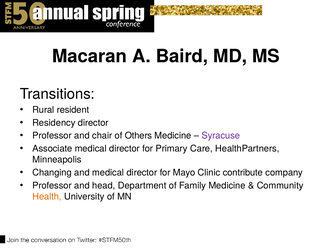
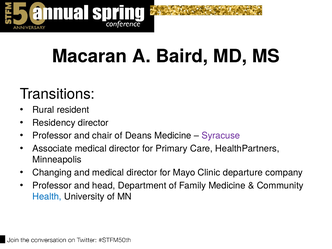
Others: Others -> Deans
contribute: contribute -> departure
Health colour: orange -> blue
